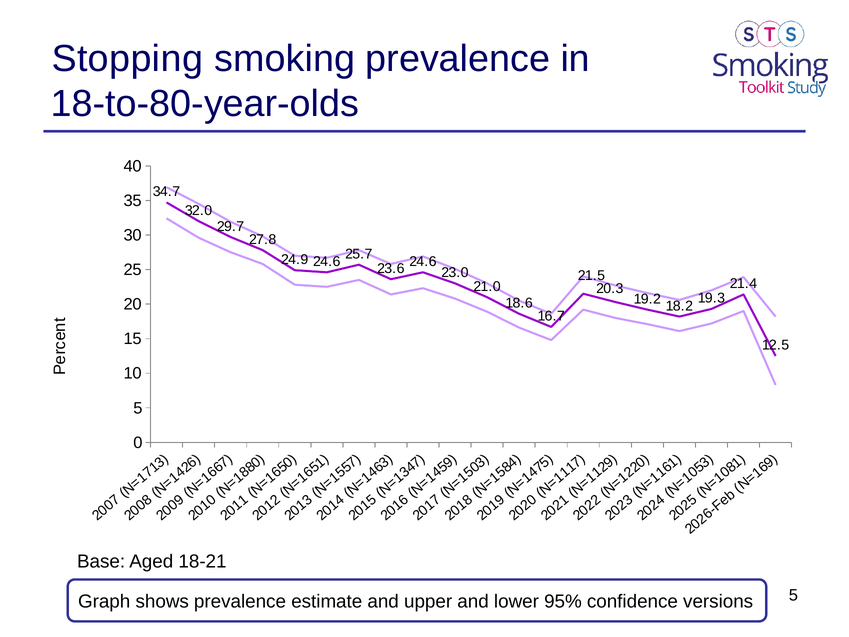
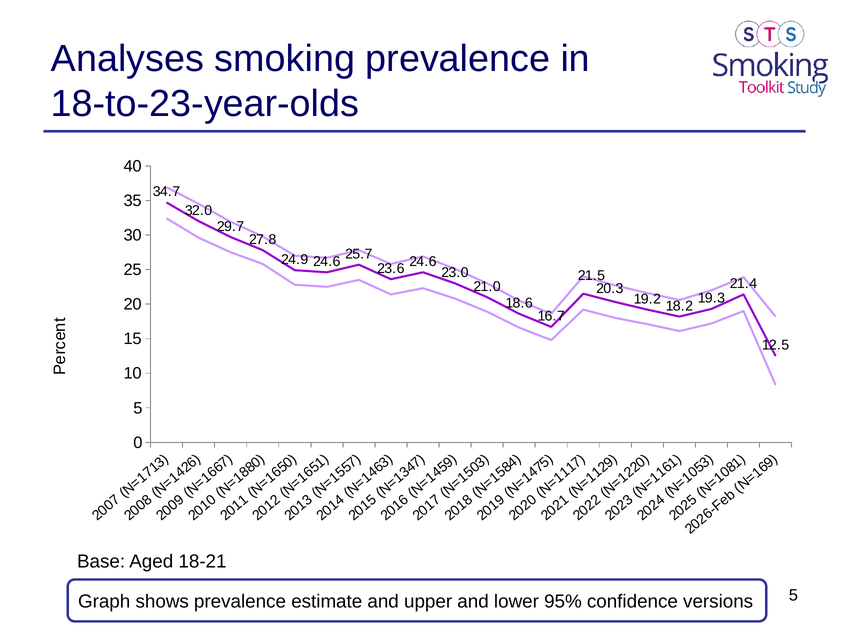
Stopping: Stopping -> Analyses
18-to-80-year-olds: 18-to-80-year-olds -> 18-to-23-year-olds
